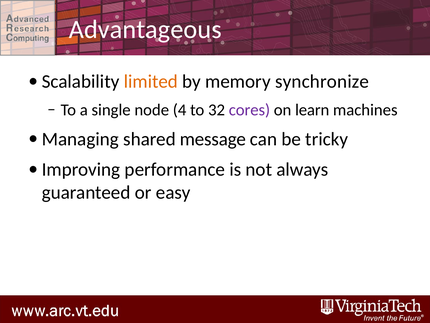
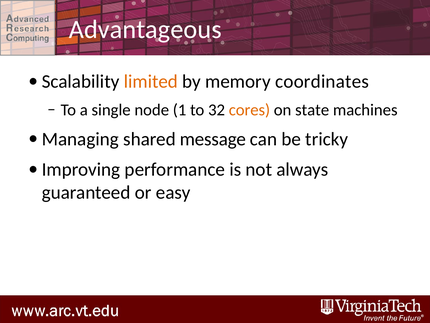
synchronize: synchronize -> coordinates
4: 4 -> 1
cores colour: purple -> orange
learn: learn -> state
